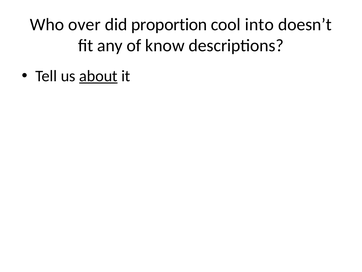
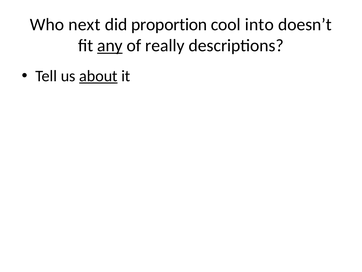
over: over -> next
any underline: none -> present
know: know -> really
